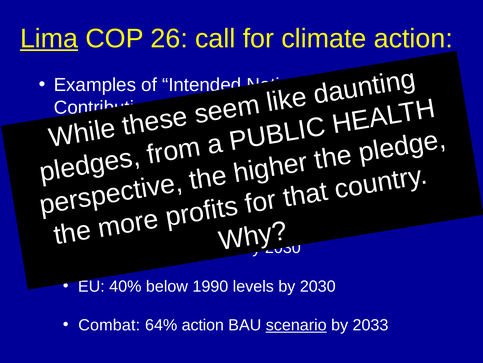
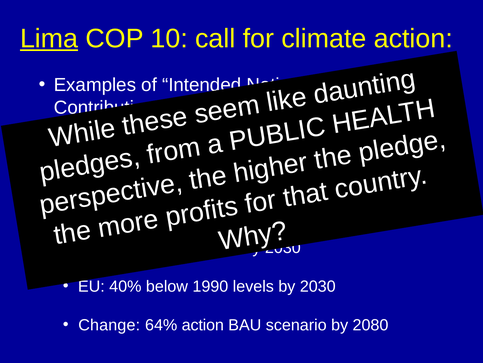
26: 26 -> 10
Combat: Combat -> Change
scenario underline: present -> none
2033: 2033 -> 2080
